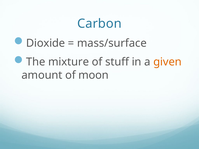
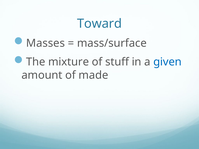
Carbon: Carbon -> Toward
Dioxide: Dioxide -> Masses
given colour: orange -> blue
moon: moon -> made
